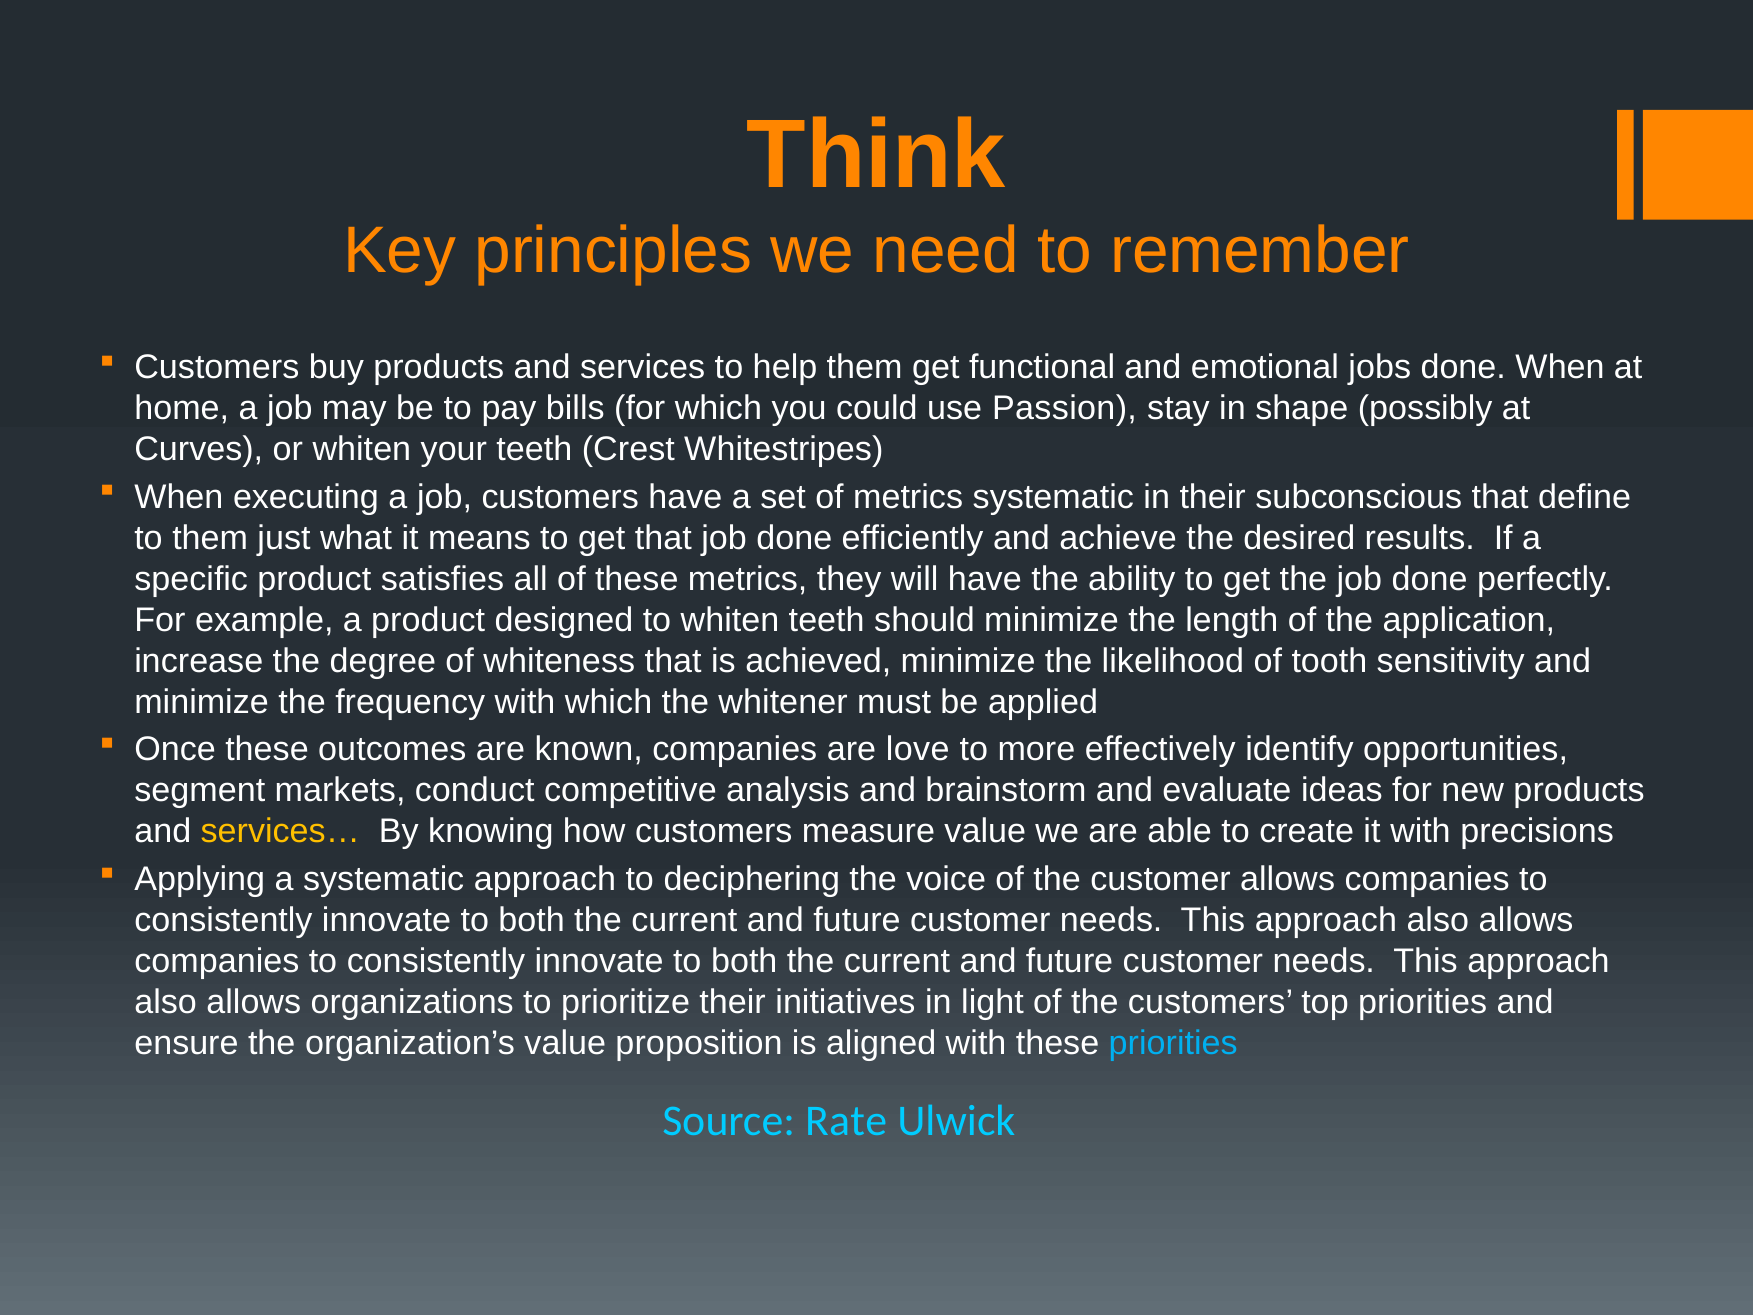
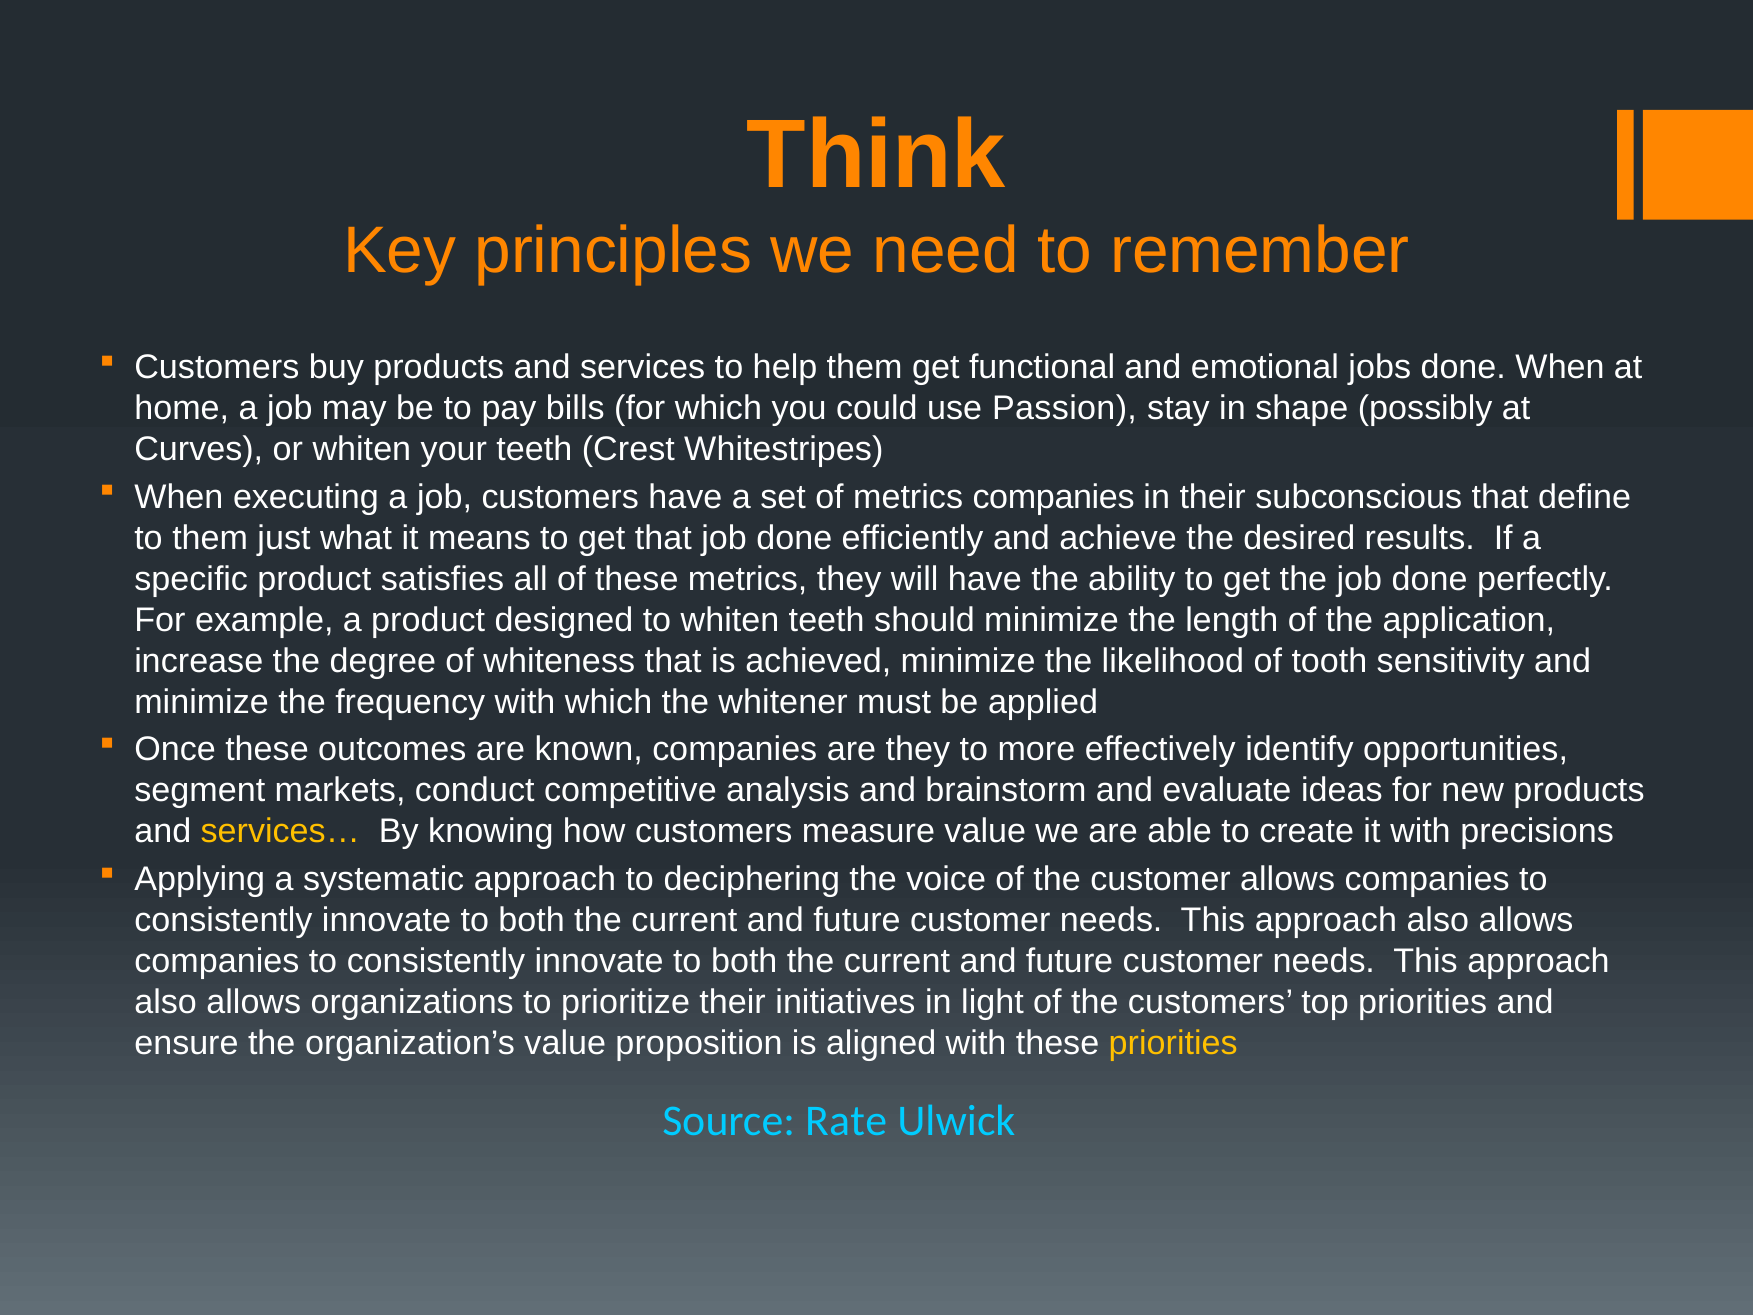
metrics systematic: systematic -> companies
are love: love -> they
priorities at (1173, 1043) colour: light blue -> yellow
